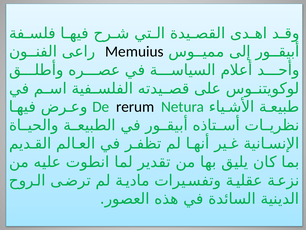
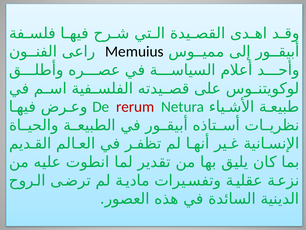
rerum colour: black -> red
